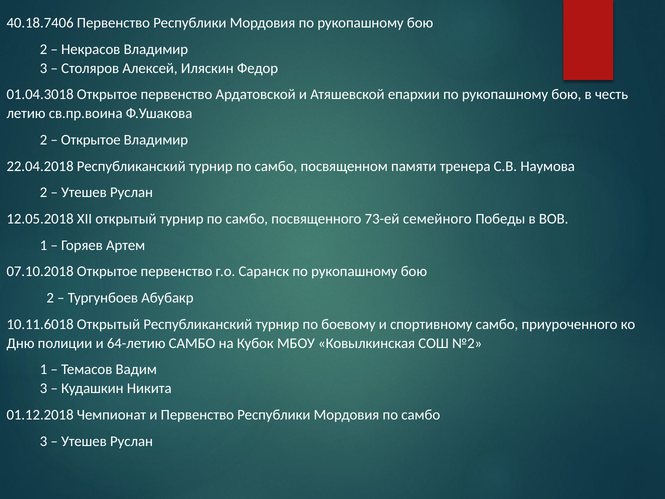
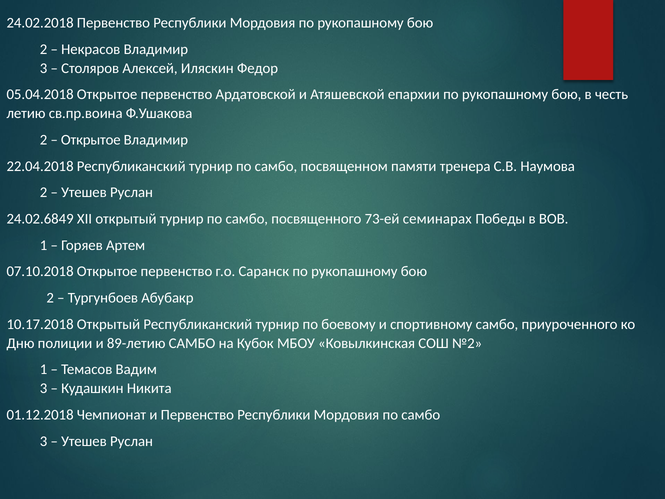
40.18.7406: 40.18.7406 -> 24.02.2018
01.04.3018: 01.04.3018 -> 05.04.2018
12.05.2018: 12.05.2018 -> 24.02.6849
семейного: семейного -> семинарах
10.11.6018: 10.11.6018 -> 10.17.2018
64-летию: 64-летию -> 89-летию
